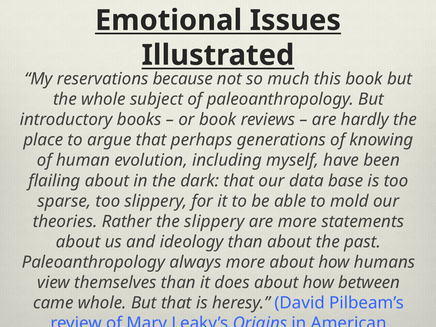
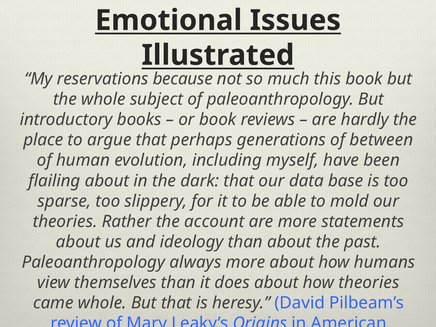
knowing: knowing -> between
the slippery: slippery -> account
how between: between -> theories
